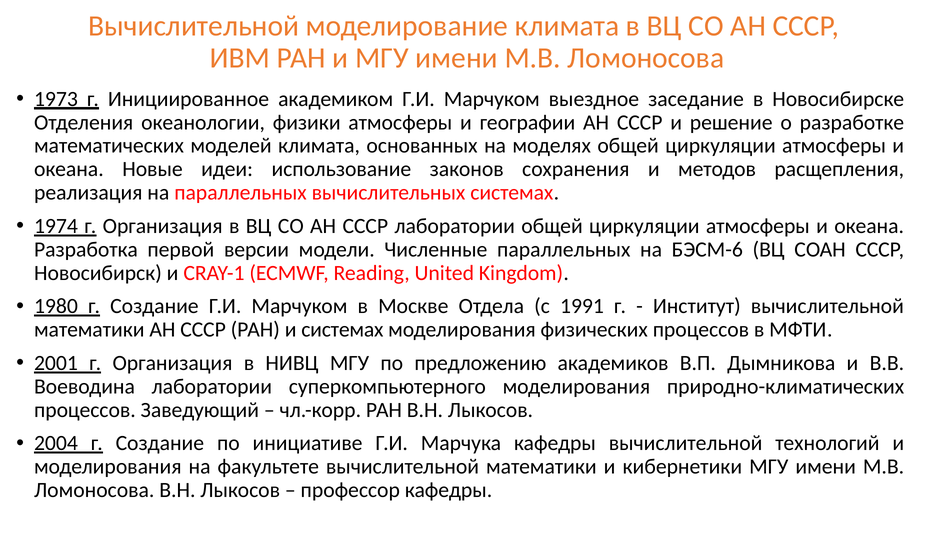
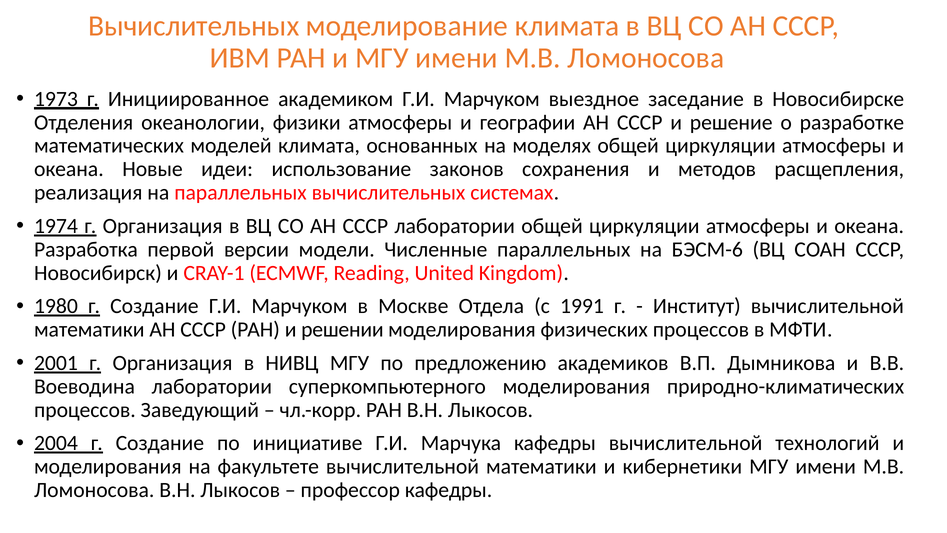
Вычислительной at (194, 26): Вычислительной -> Вычислительных
и системах: системах -> решении
